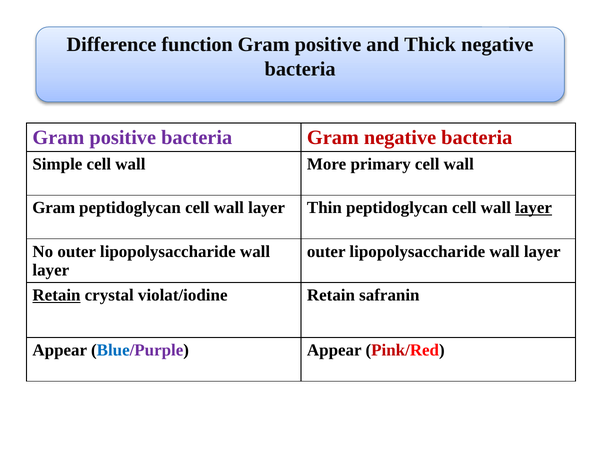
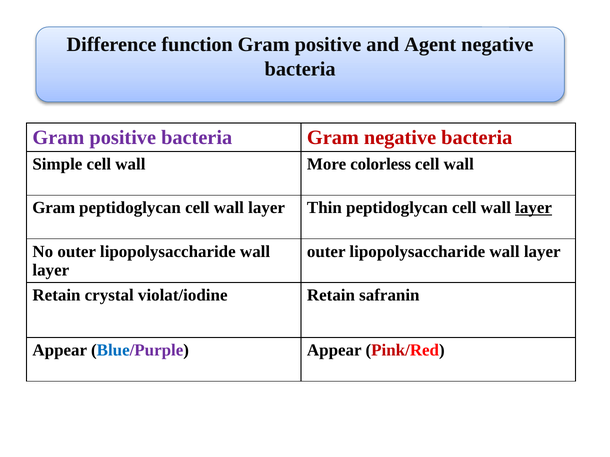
Thick: Thick -> Agent
primary: primary -> colorless
Retain at (57, 295) underline: present -> none
